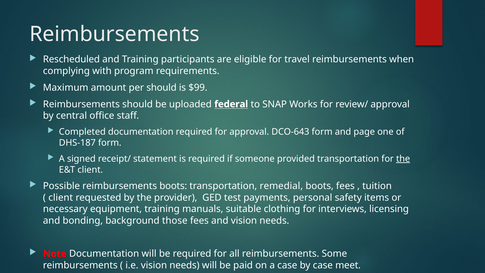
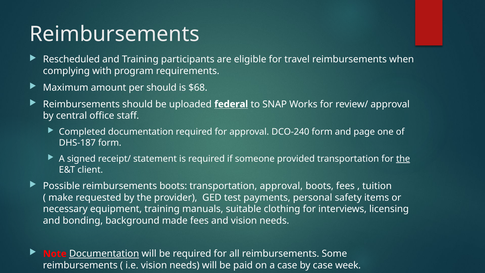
$99: $99 -> $68
DCO-643: DCO-643 -> DCO-240
transportation remedial: remedial -> approval
client at (61, 197): client -> make
those: those -> made
Documentation at (104, 254) underline: none -> present
meet: meet -> week
